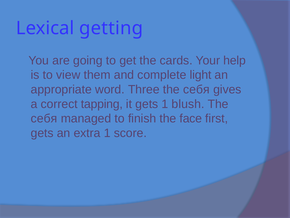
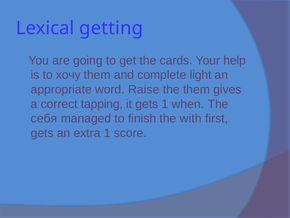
view: view -> хочу
Three: Three -> Raise
себя at (196, 89): себя -> them
blush: blush -> when
face: face -> with
